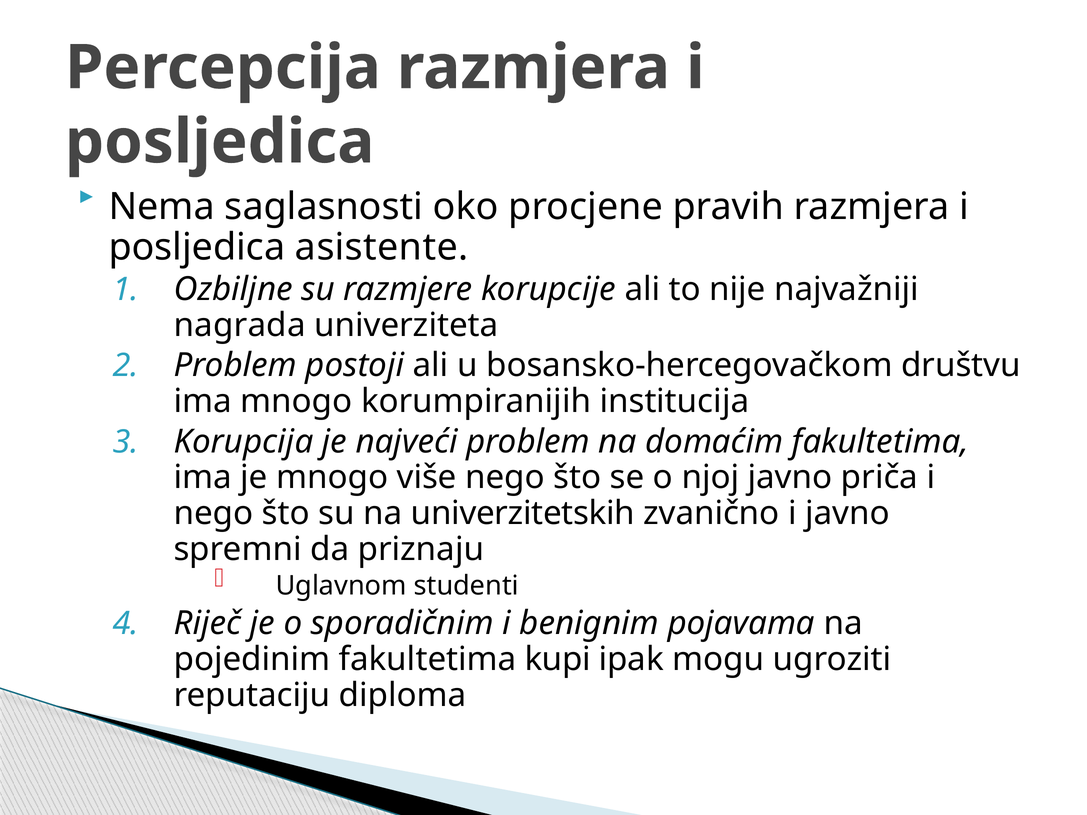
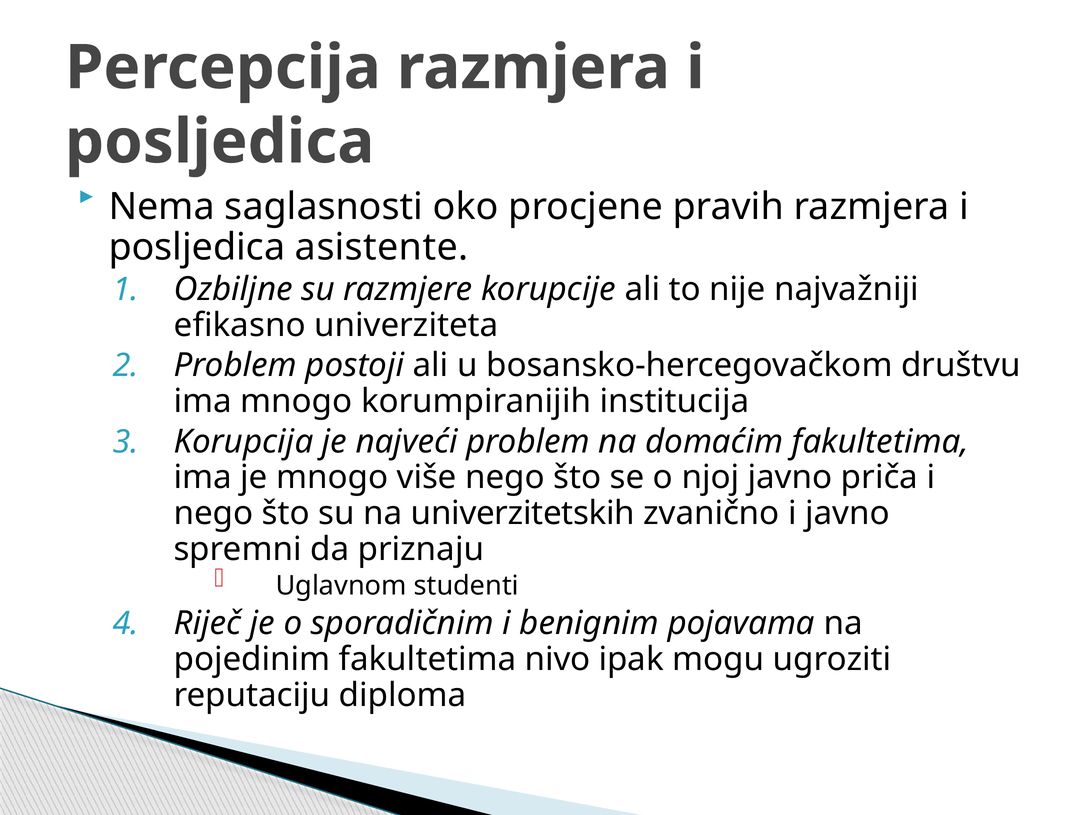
nagrada: nagrada -> efikasno
kupi: kupi -> nivo
